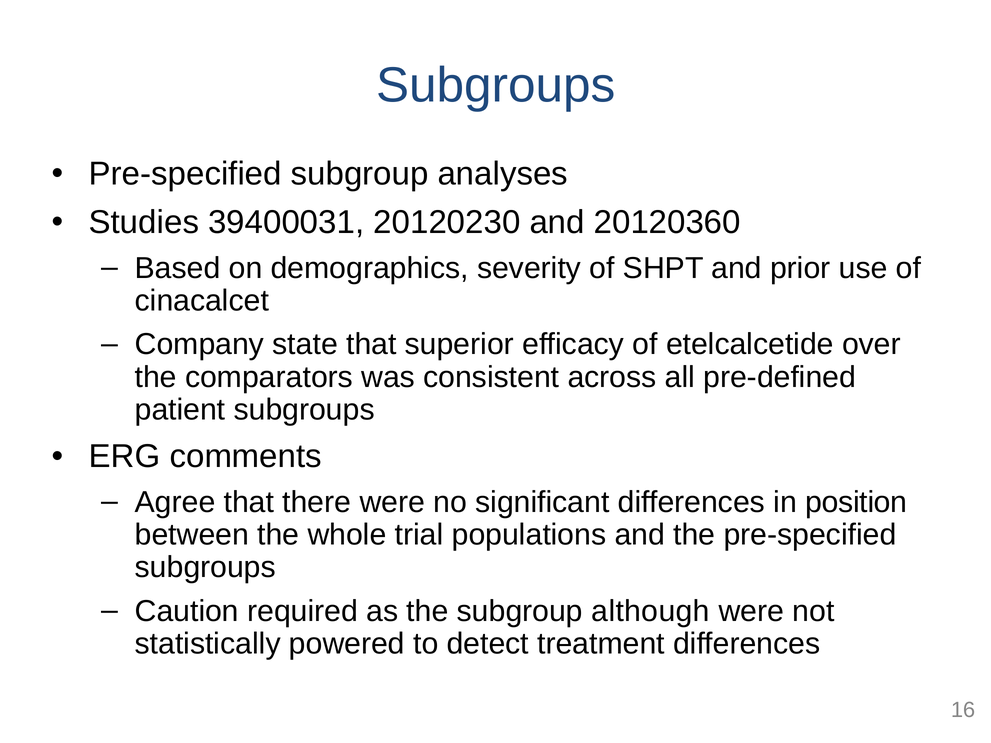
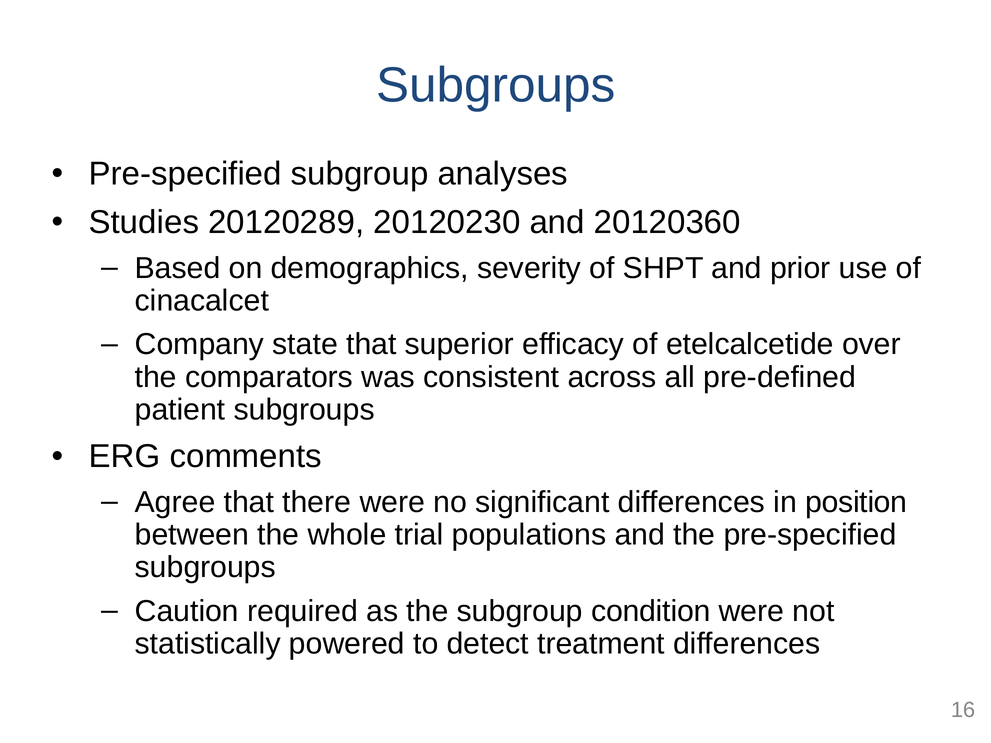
39400031: 39400031 -> 20120289
although: although -> condition
